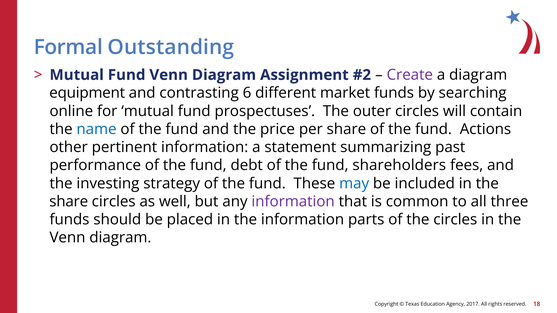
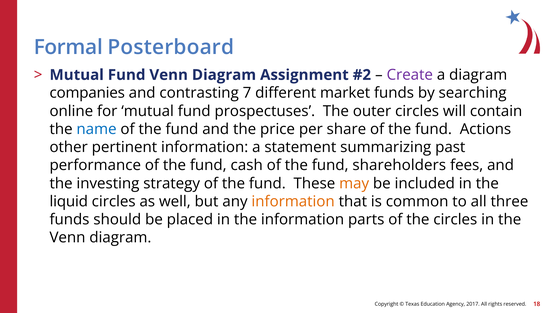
Outstanding: Outstanding -> Posterboard
equipment: equipment -> companies
6: 6 -> 7
debt: debt -> cash
may colour: blue -> orange
share at (69, 202): share -> liquid
information at (293, 202) colour: purple -> orange
